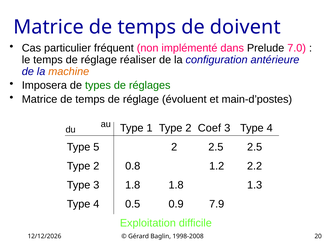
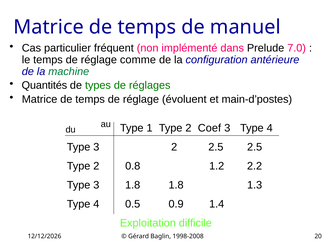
doivent: doivent -> manuel
réaliser: réaliser -> comme
machine colour: orange -> green
Imposera: Imposera -> Quantités
5 at (96, 147): 5 -> 3
7.9: 7.9 -> 1.4
